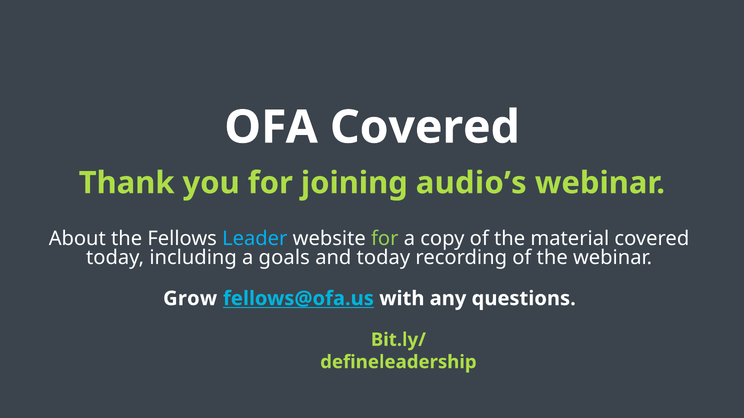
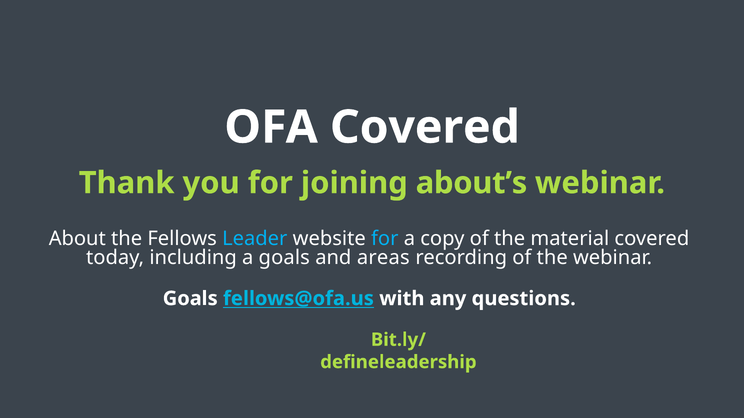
audio’s: audio’s -> about’s
for at (385, 239) colour: light green -> light blue
and today: today -> areas
Grow at (190, 299): Grow -> Goals
